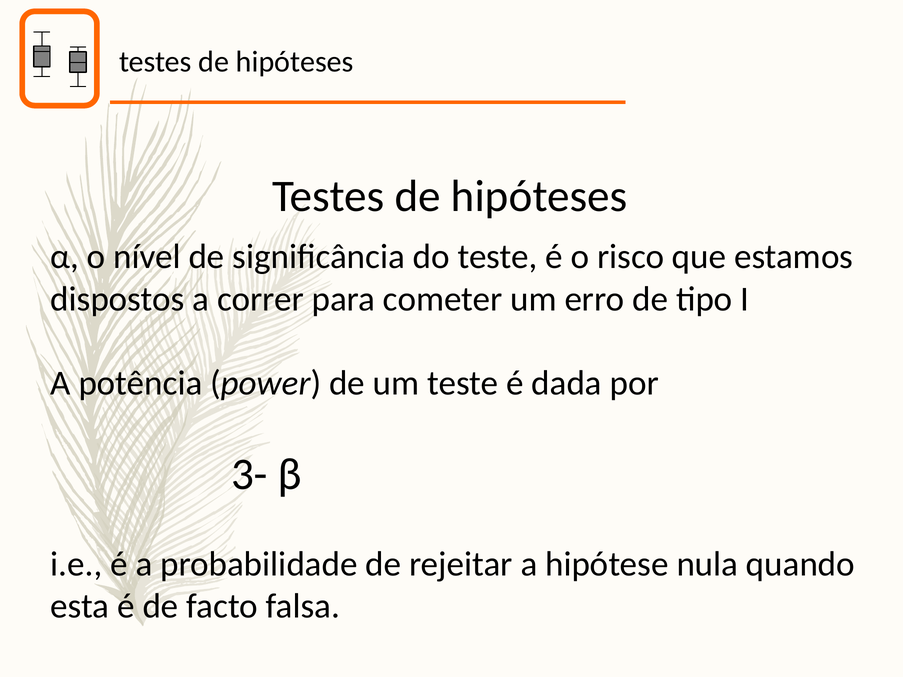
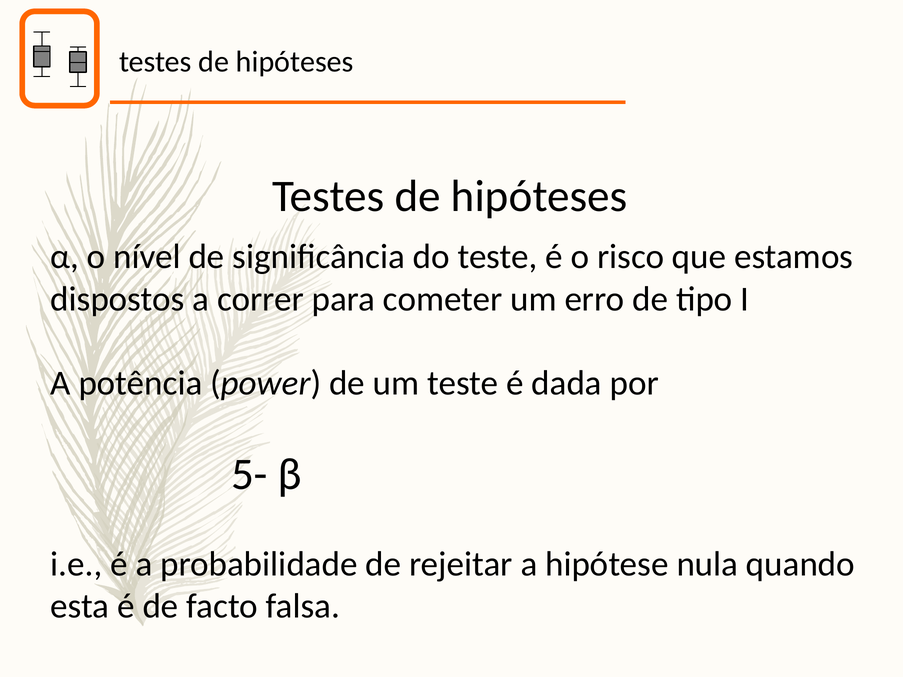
3-: 3- -> 5-
